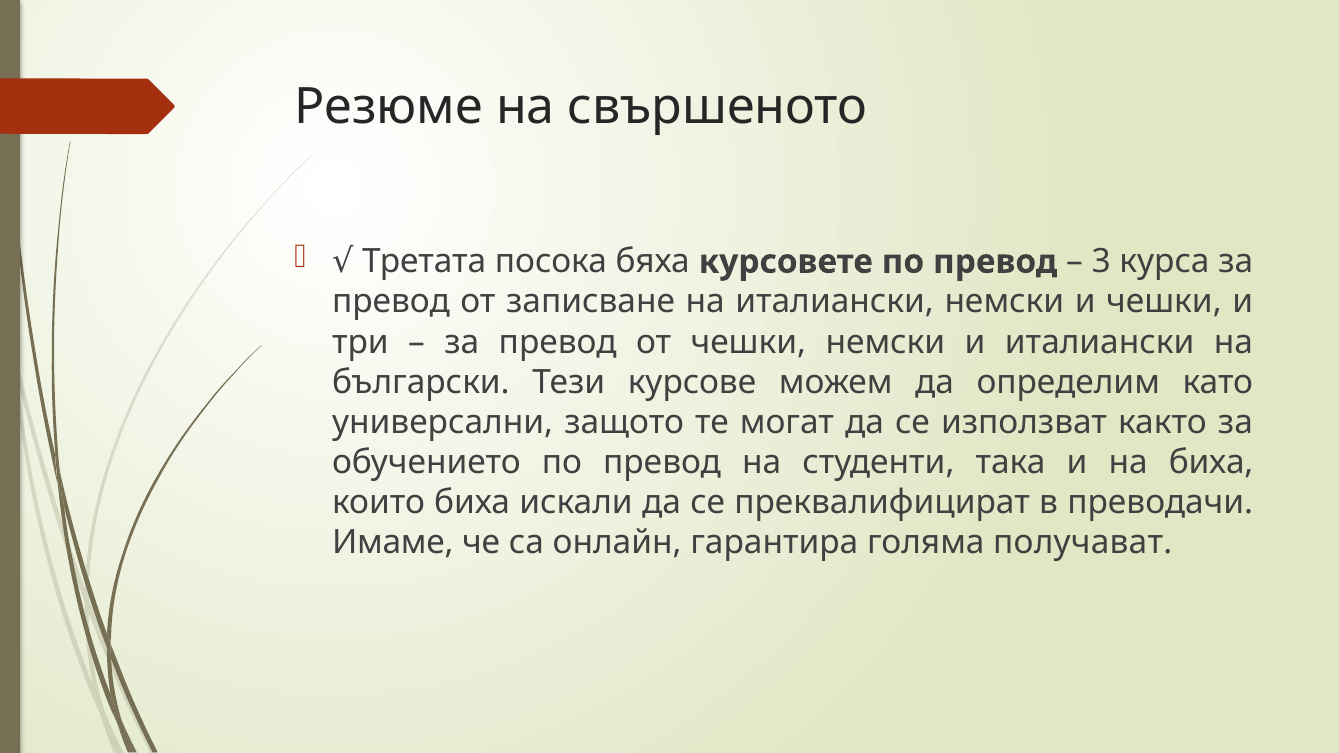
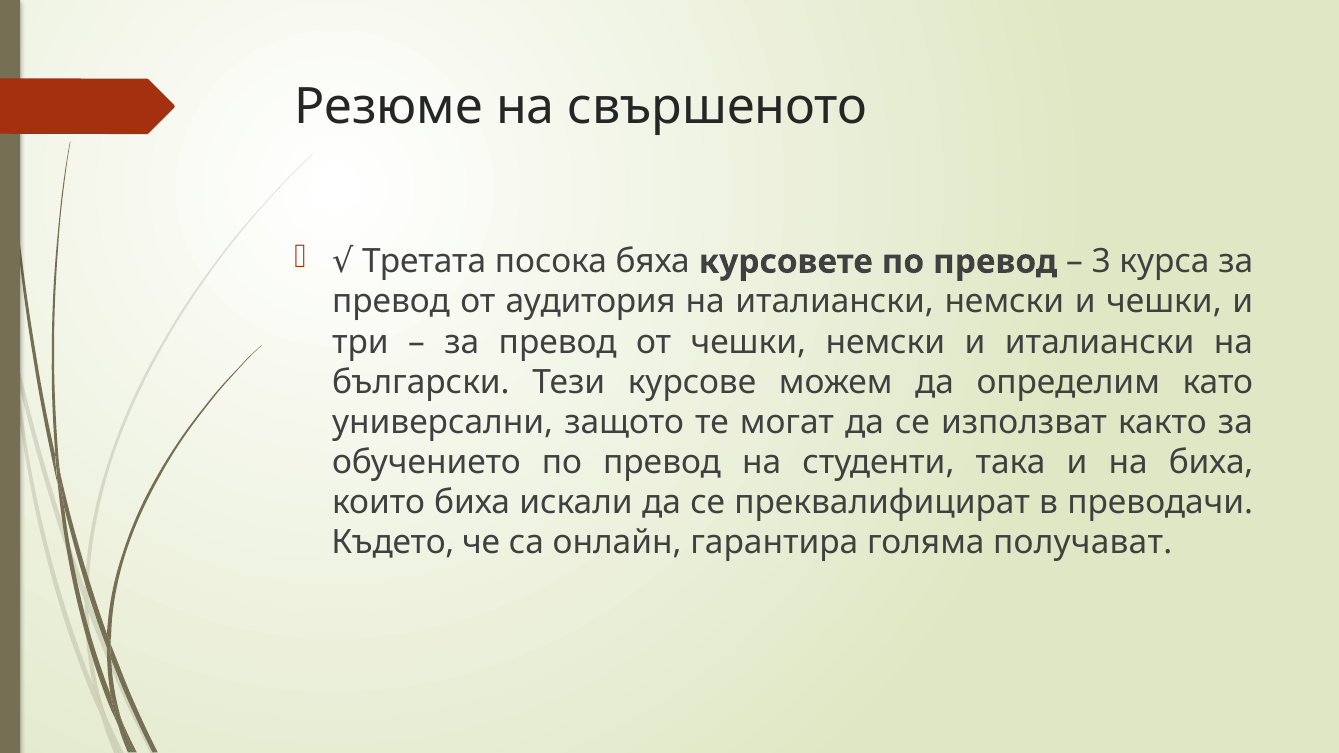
записване: записване -> аудитория
Имаме: Имаме -> Където
